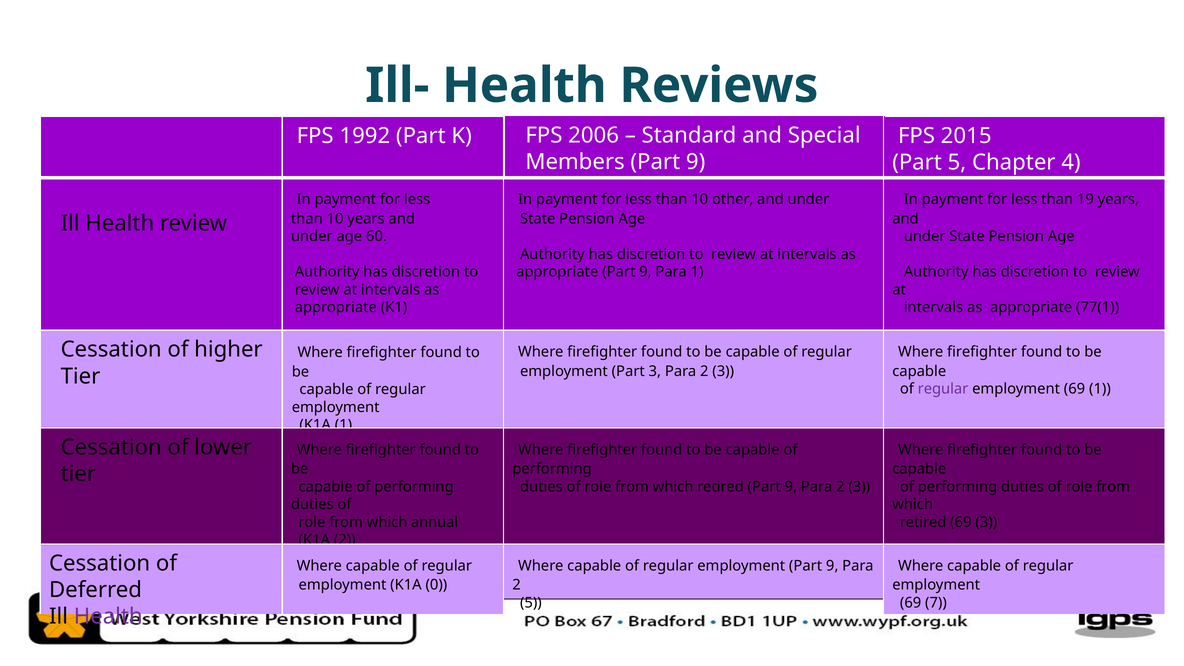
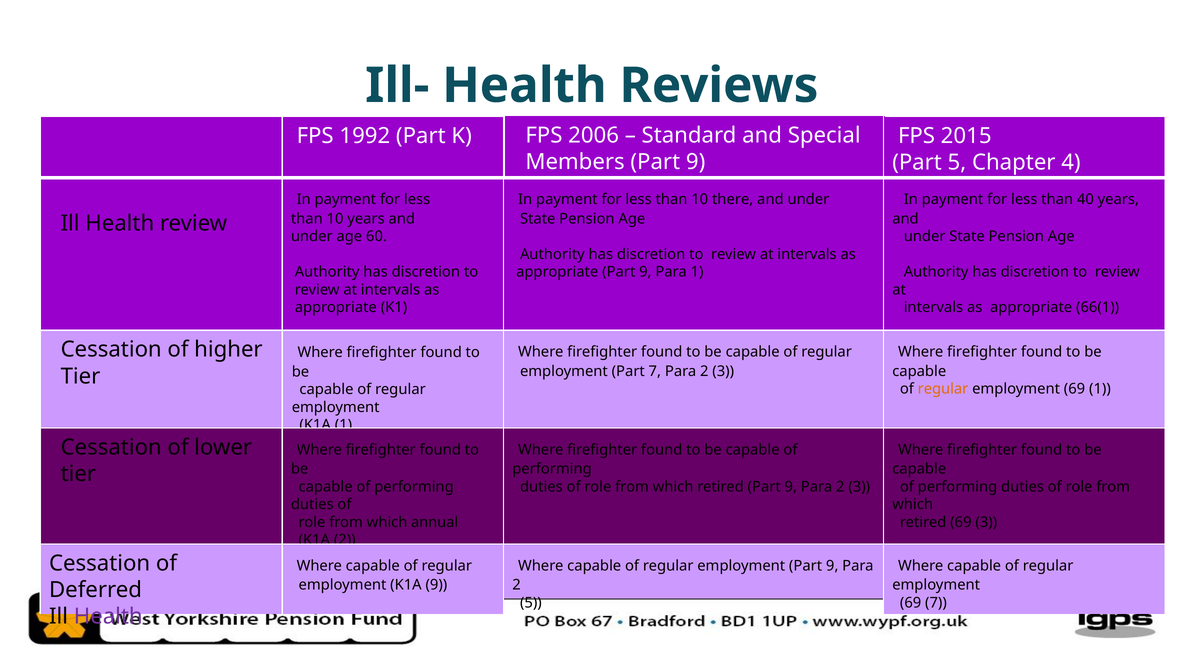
other: other -> there
19: 19 -> 40
77(1: 77(1 -> 66(1
Part 3: 3 -> 7
regular at (943, 389) colour: purple -> orange
K1A 0: 0 -> 9
